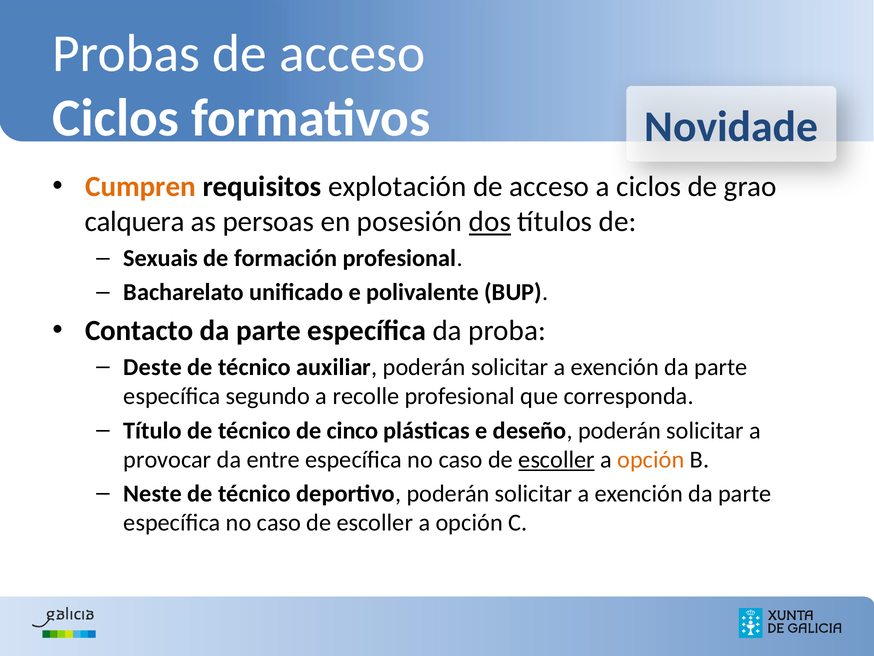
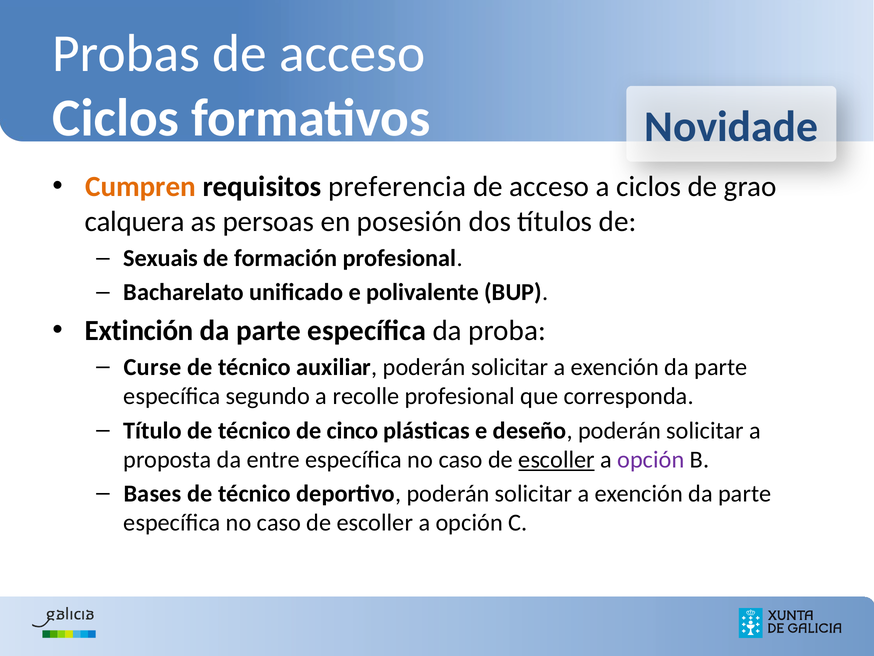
explotación: explotación -> preferencia
dos underline: present -> none
Contacto: Contacto -> Extinción
Deste: Deste -> Curse
provocar: provocar -> proposta
opción at (651, 459) colour: orange -> purple
Neste: Neste -> Bases
